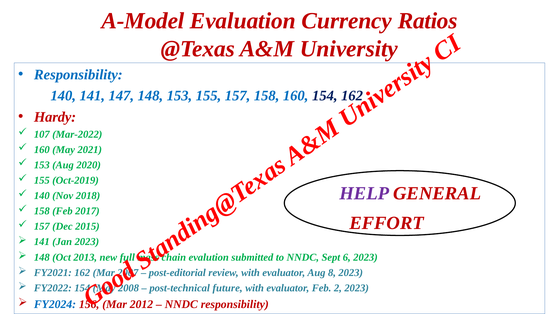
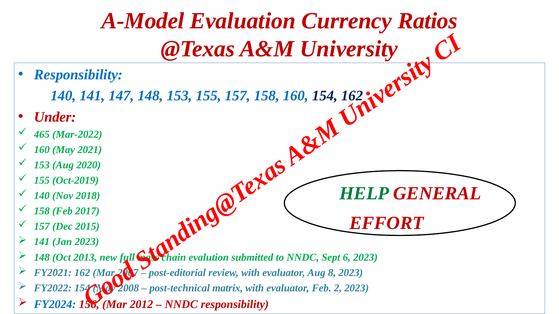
Hardy: Hardy -> Under
107: 107 -> 465
HELP colour: purple -> green
future: future -> matrix
